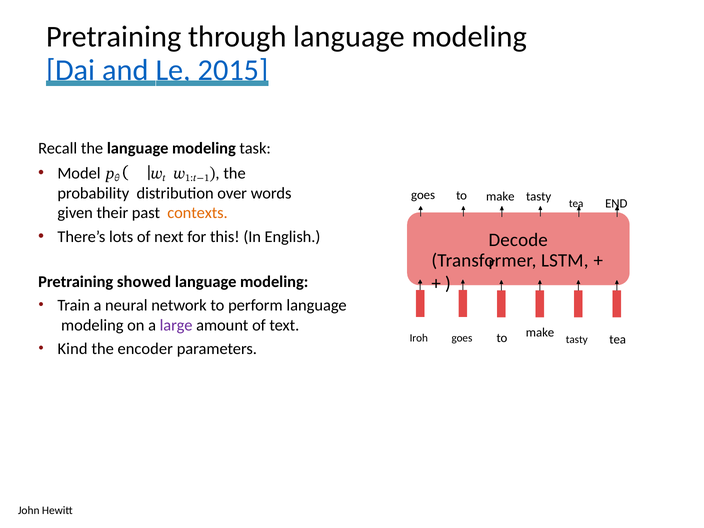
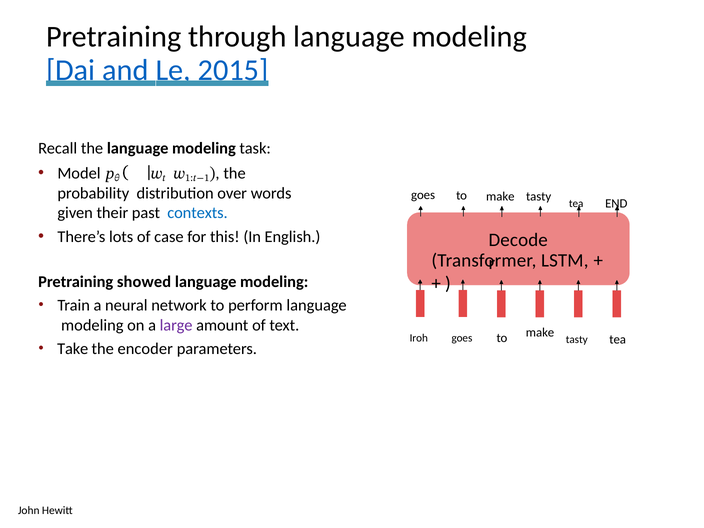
contexts colour: orange -> blue
next: next -> case
Kind: Kind -> Take
